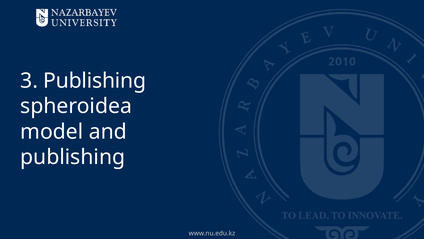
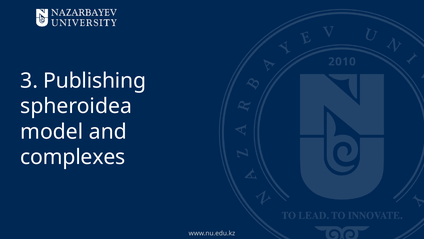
publishing at (73, 157): publishing -> complexes
